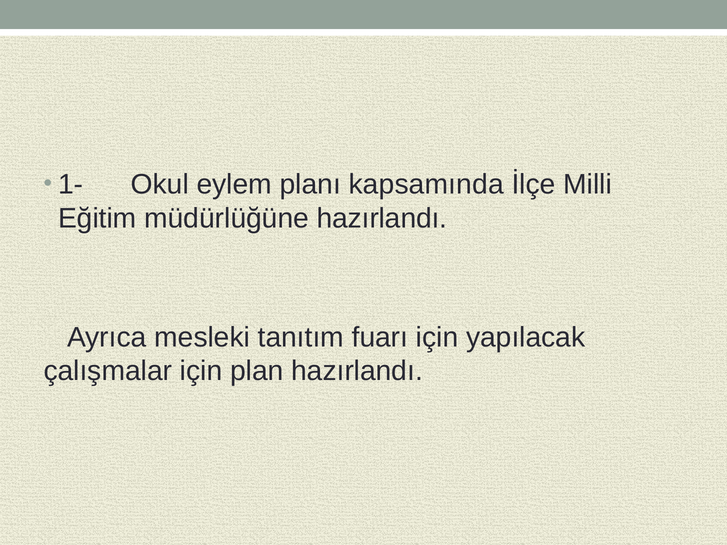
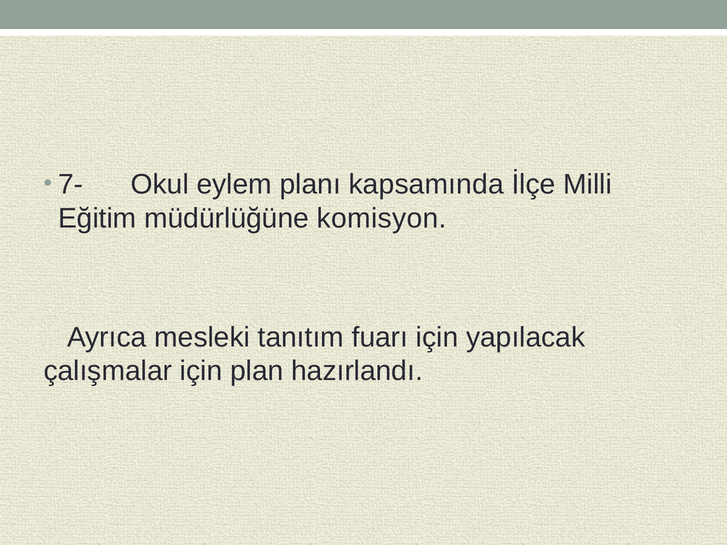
1-: 1- -> 7-
müdürlüğüne hazırlandı: hazırlandı -> komisyon
